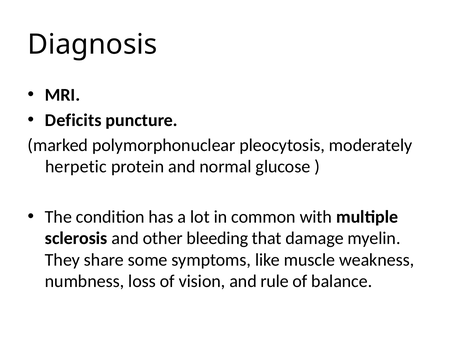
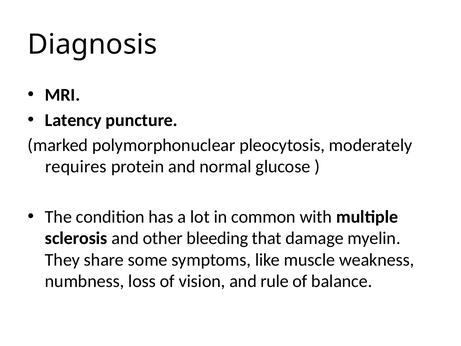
Deficits: Deficits -> Latency
herpetic: herpetic -> requires
